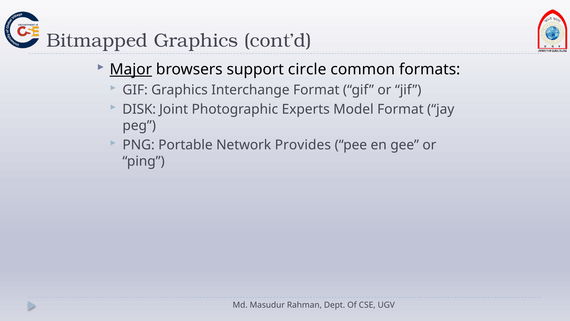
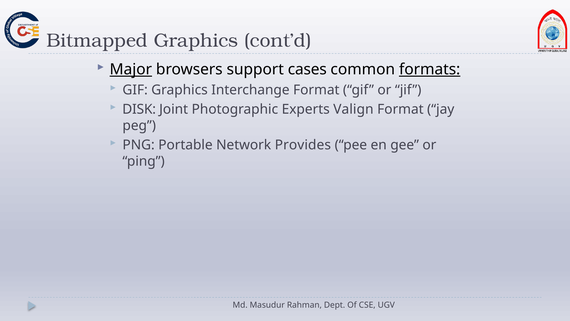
circle: circle -> cases
formats underline: none -> present
Model: Model -> Valign
